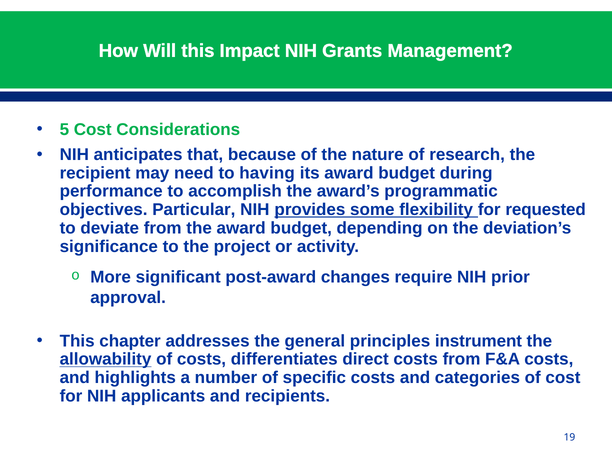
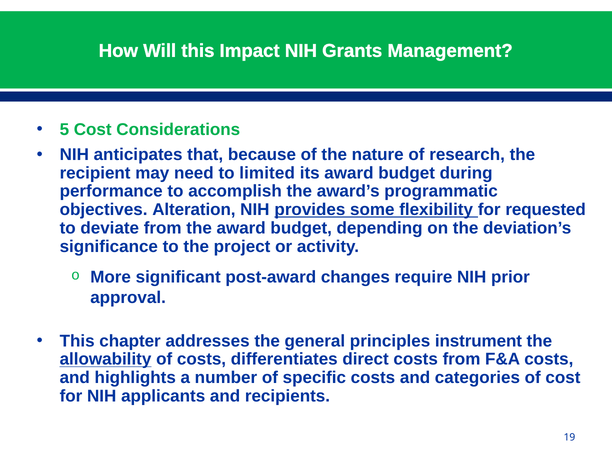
having: having -> limited
Particular: Particular -> Alteration
